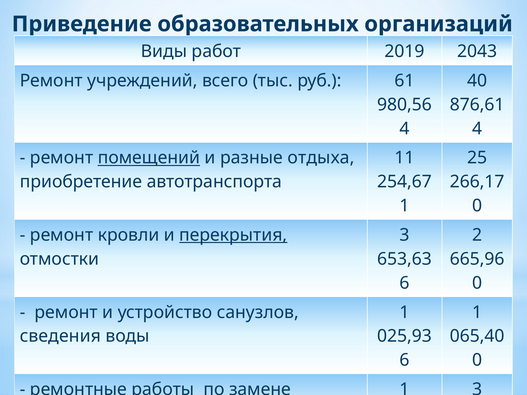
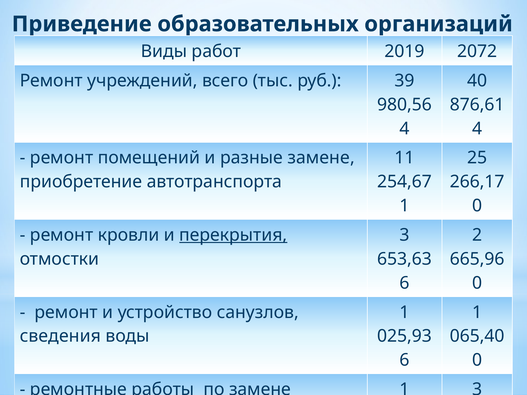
2043: 2043 -> 2072
61: 61 -> 39
помещений underline: present -> none
разные отдыха: отдыха -> замене
